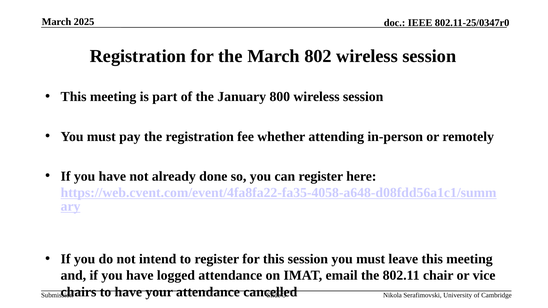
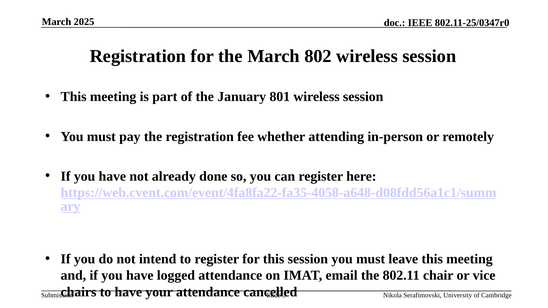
800: 800 -> 801
